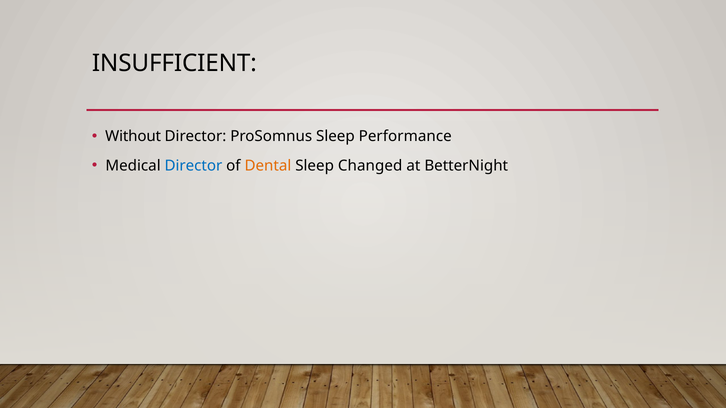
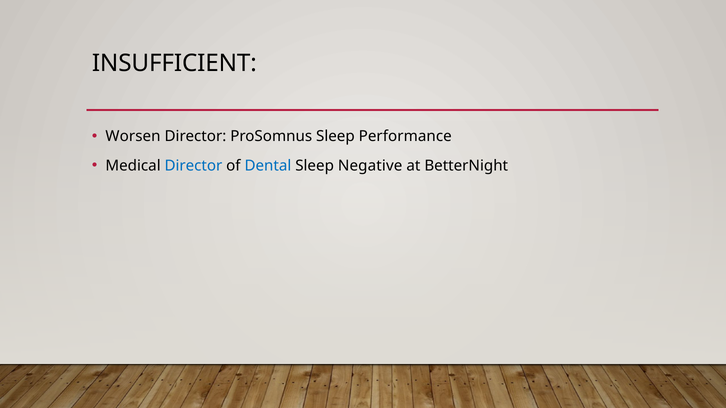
Without: Without -> Worsen
Dental colour: orange -> blue
Changed: Changed -> Negative
